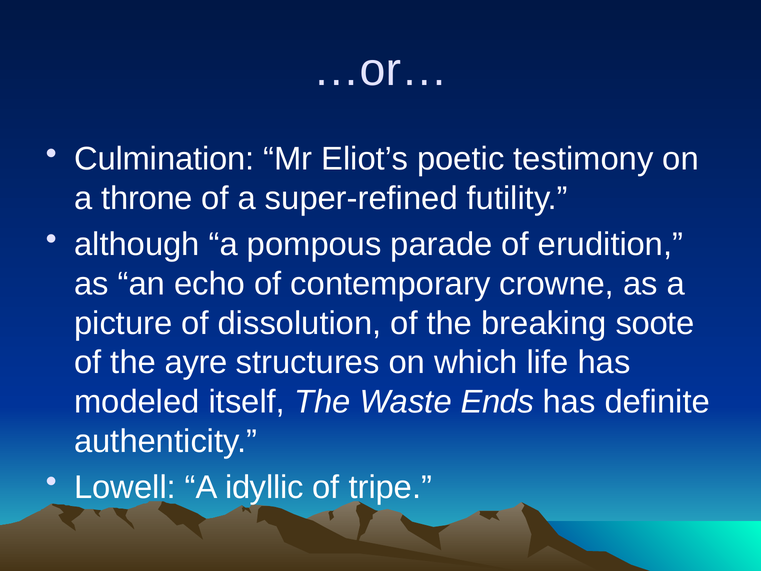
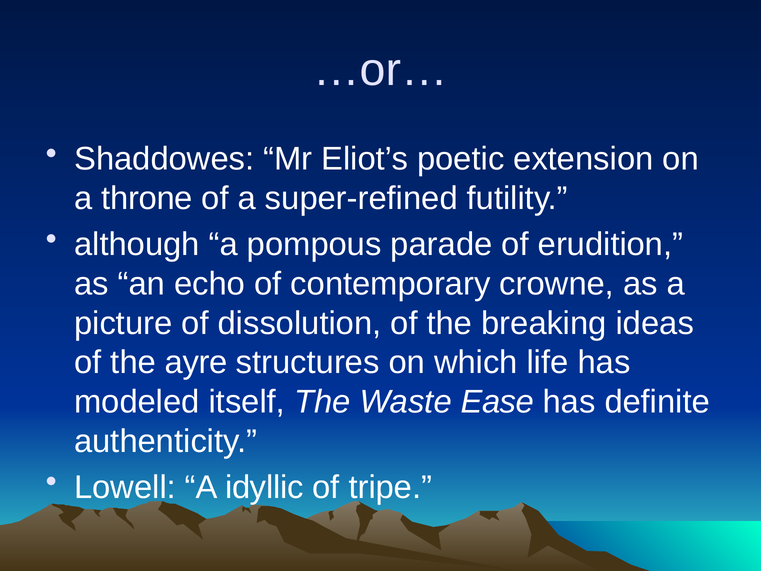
Culmination: Culmination -> Shaddowes
testimony: testimony -> extension
soote: soote -> ideas
Ends: Ends -> Ease
